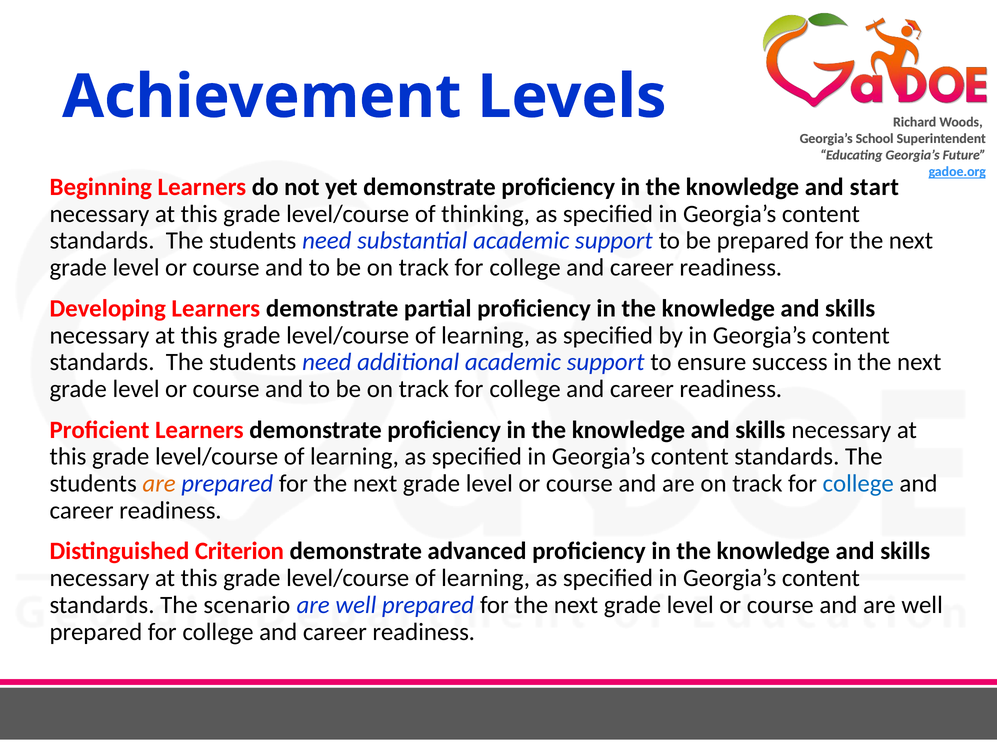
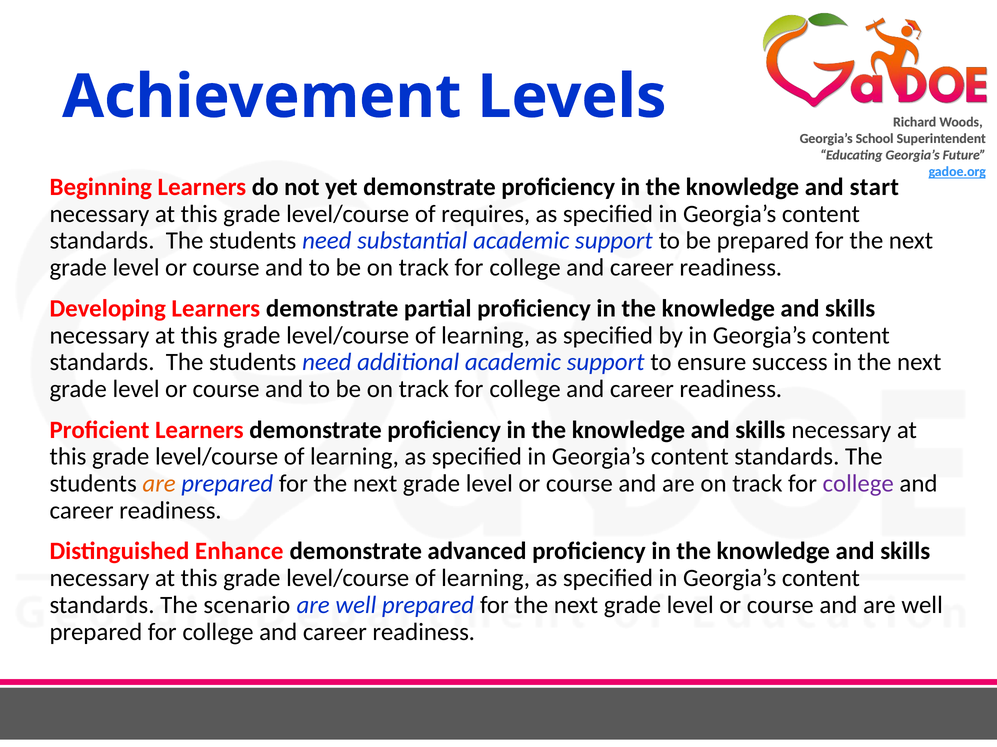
thinking: thinking -> requires
college at (858, 484) colour: blue -> purple
Criterion: Criterion -> Enhance
